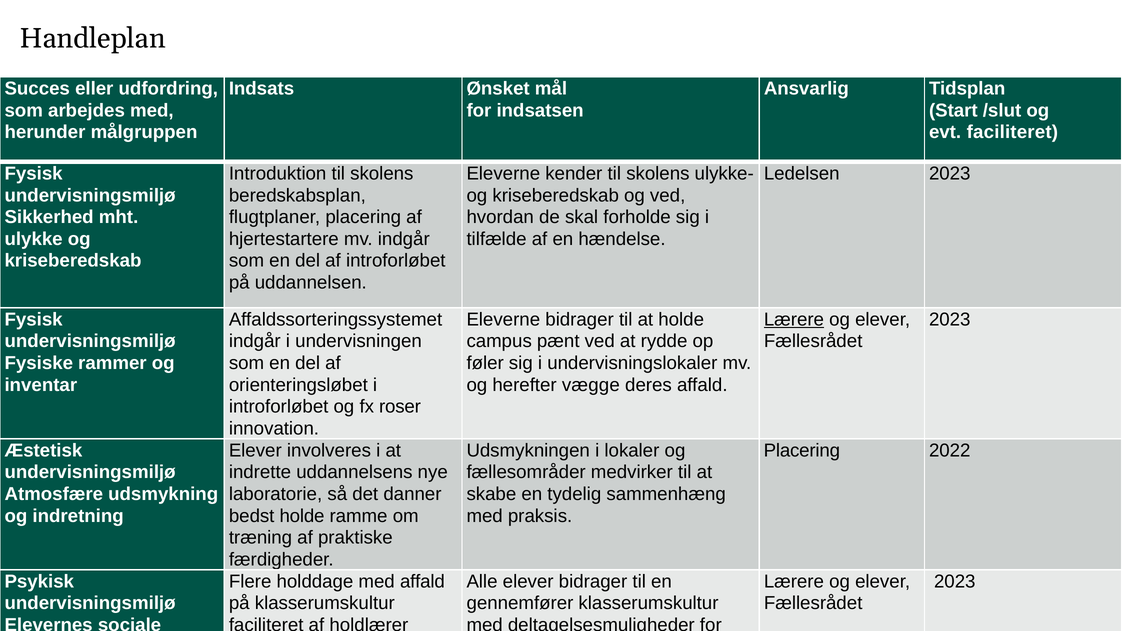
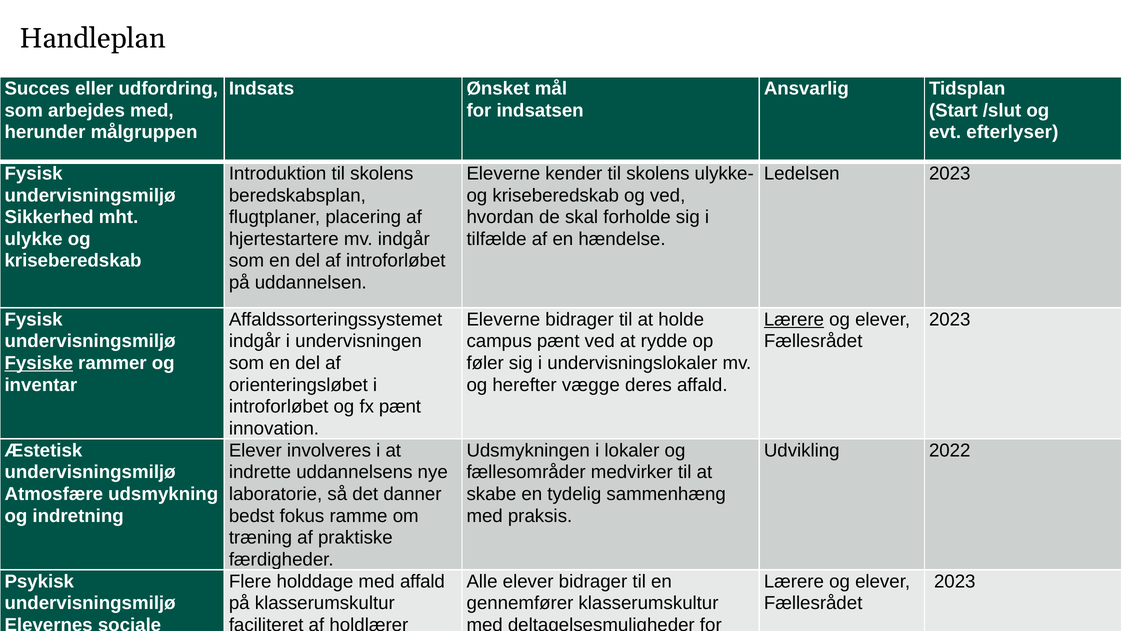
evt faciliteret: faciliteret -> efterlyser
Fysiske underline: none -> present
fx roser: roser -> pænt
Placering at (802, 451): Placering -> Udvikling
bedst holde: holde -> fokus
